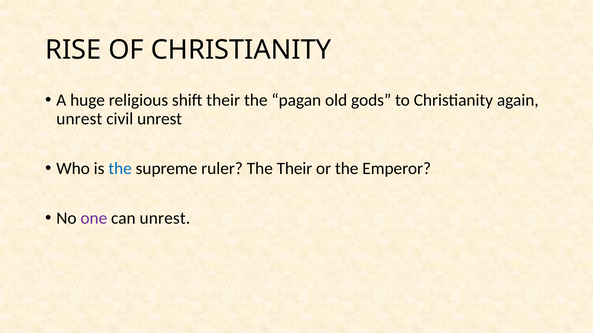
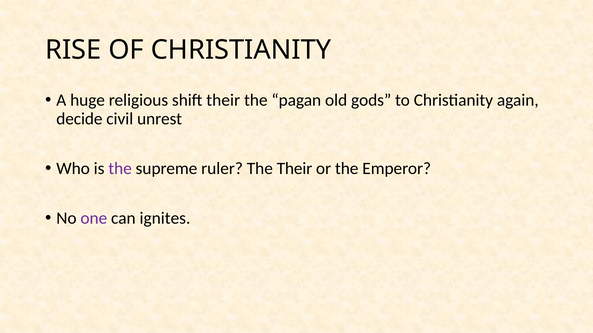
unrest at (79, 119): unrest -> decide
the at (120, 169) colour: blue -> purple
can unrest: unrest -> ignites
